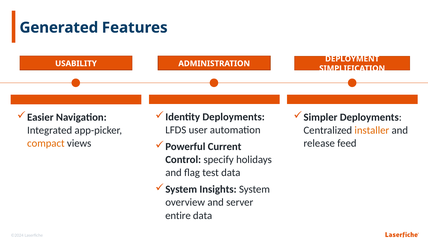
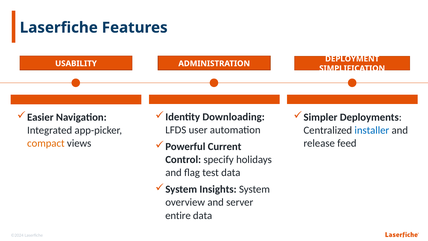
Generated at (59, 28): Generated -> Laserfiche
Deployments at (234, 117): Deployments -> Downloading
installer colour: orange -> blue
